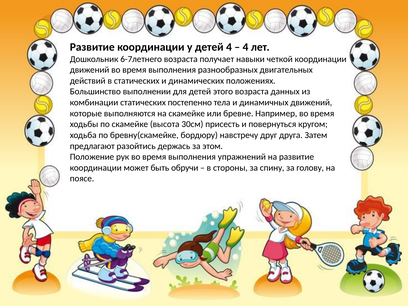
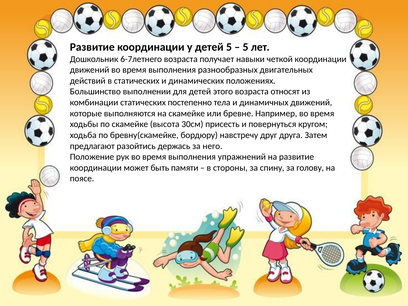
детей 4: 4 -> 5
4 at (245, 47): 4 -> 5
данных: данных -> относят
этом: этом -> него
обручи: обручи -> памяти
